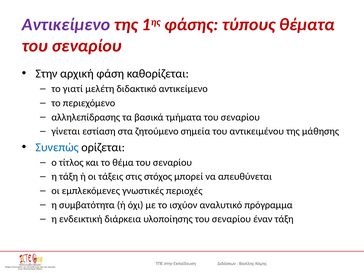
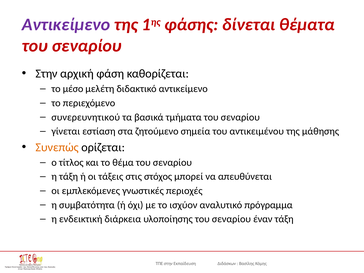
τύπους: τύπους -> δίνεται
γιατί: γιατί -> μέσο
αλληλεπίδρασης: αλληλεπίδρασης -> συνερευνητικού
Συνεπώς colour: blue -> orange
